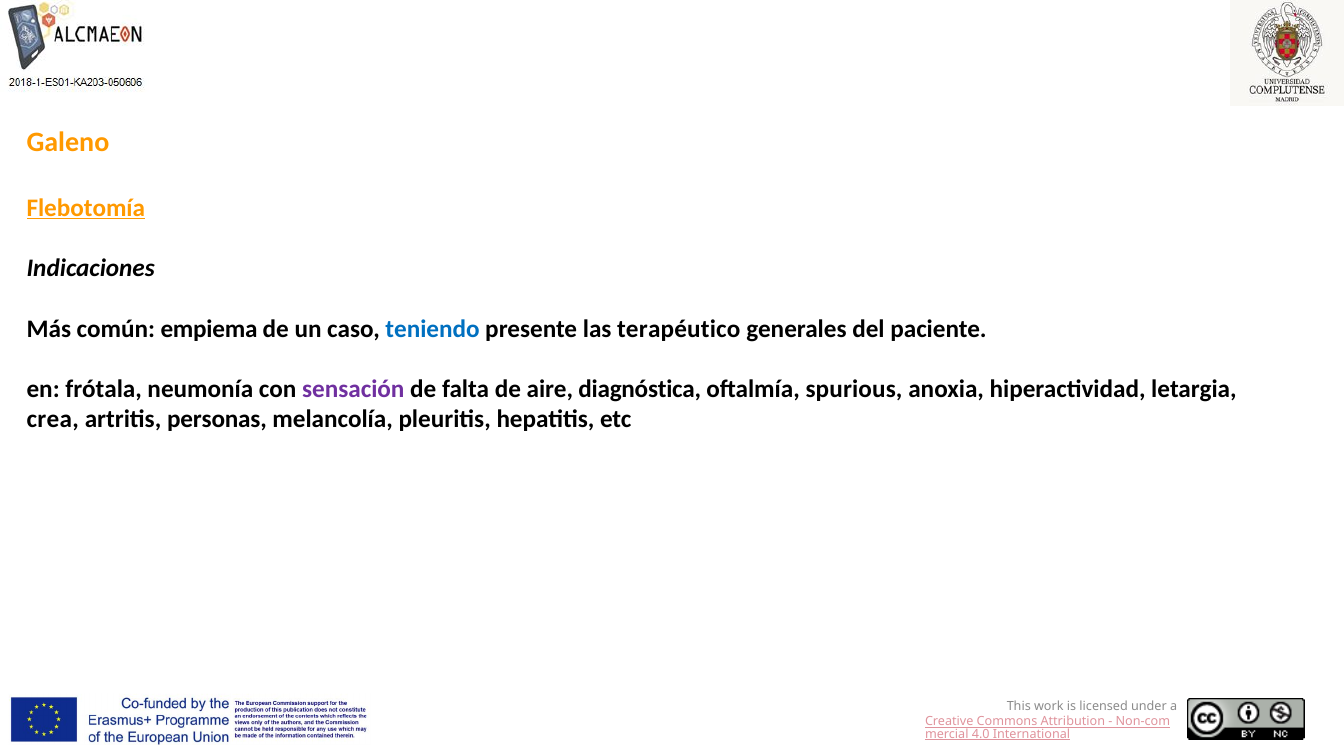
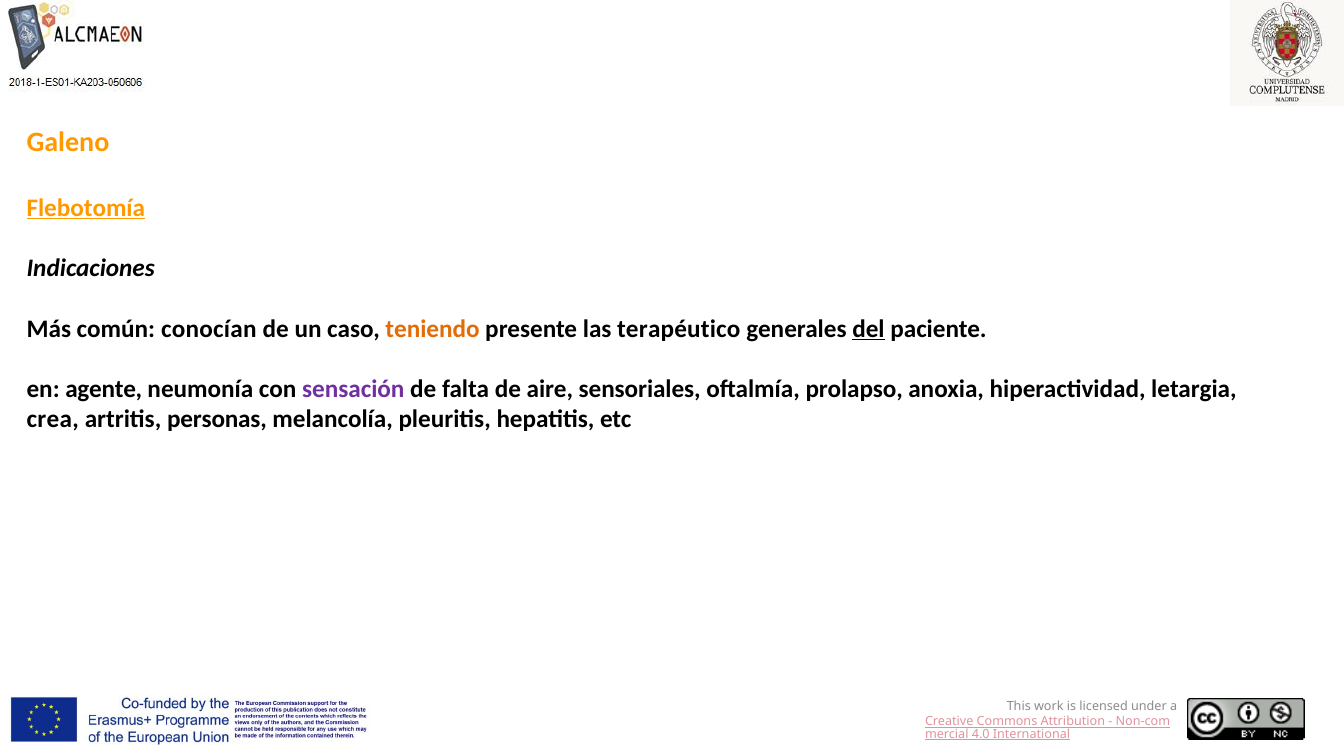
empiema: empiema -> conocían
teniendo colour: blue -> orange
del underline: none -> present
frótala: frótala -> agente
diagnóstica: diagnóstica -> sensoriales
spurious: spurious -> prolapso
